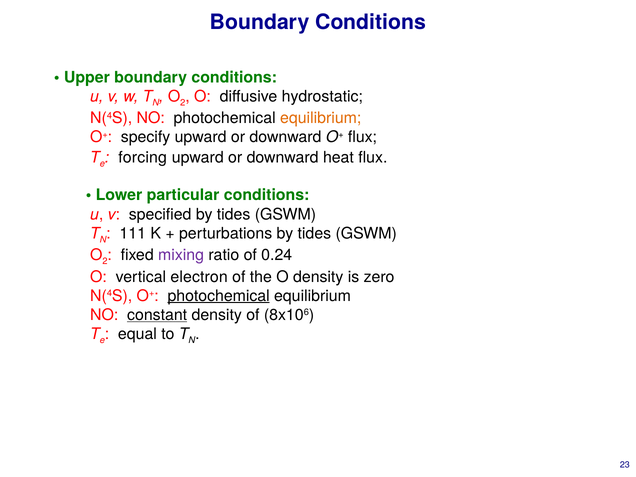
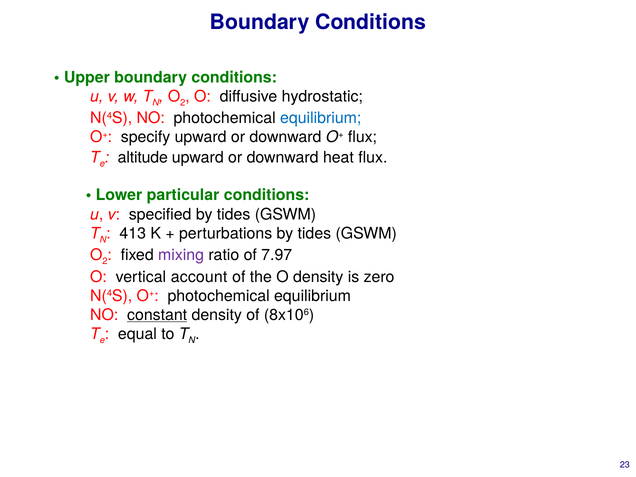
equilibrium at (321, 118) colour: orange -> blue
forcing: forcing -> altitude
111: 111 -> 413
0.24: 0.24 -> 7.97
electron: electron -> account
photochemical at (219, 296) underline: present -> none
